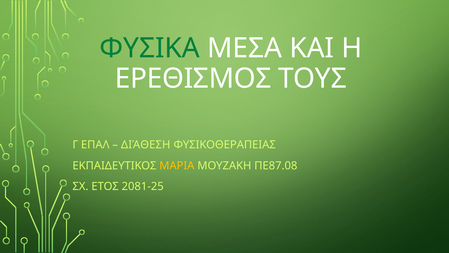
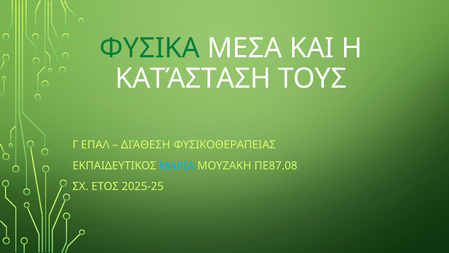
ΕΡΕΘΙΣΜΟΣ: ΕΡΕΘΙΣΜΟΣ -> ΚΑΤΆΣΤΑΣΗ
ΜΑΡΙΑ colour: yellow -> light blue
2081-25: 2081-25 -> 2025-25
